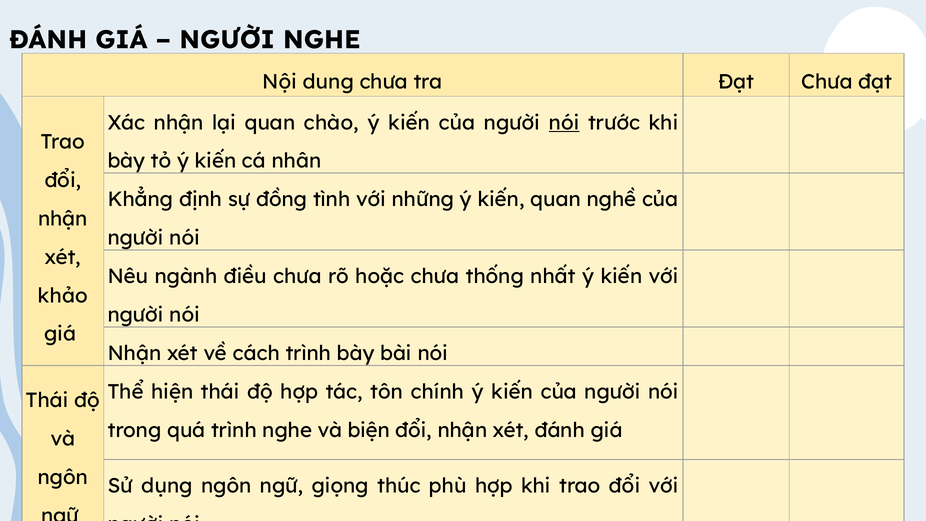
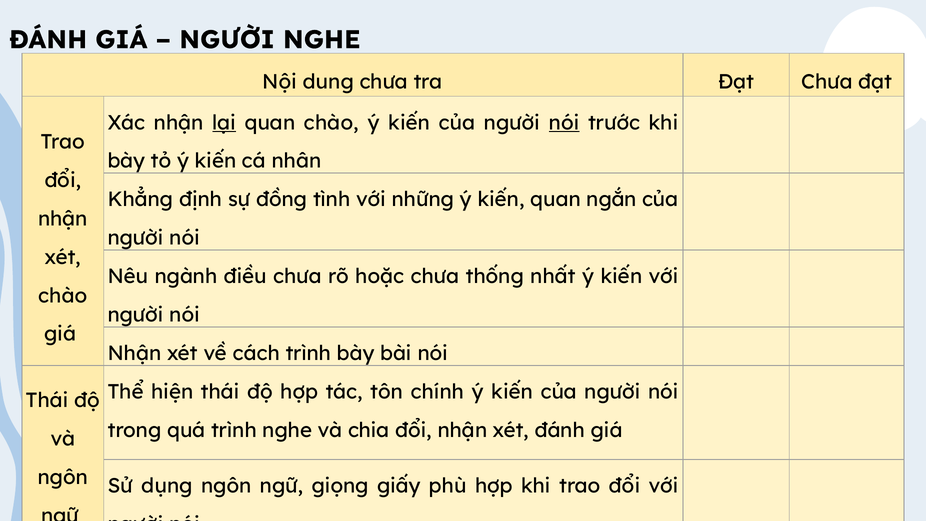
lại underline: none -> present
nghề: nghề -> ngắn
khảo at (63, 296): khảo -> chào
biện: biện -> chia
thúc: thúc -> giấy
